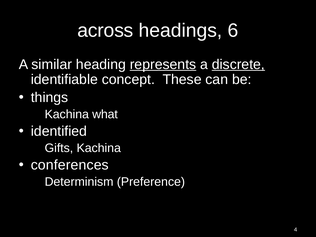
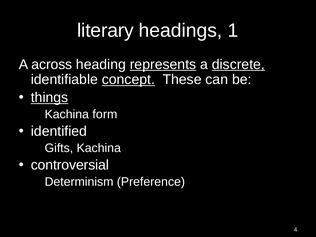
across: across -> literary
6: 6 -> 1
similar: similar -> across
concept underline: none -> present
things underline: none -> present
what: what -> form
conferences: conferences -> controversial
